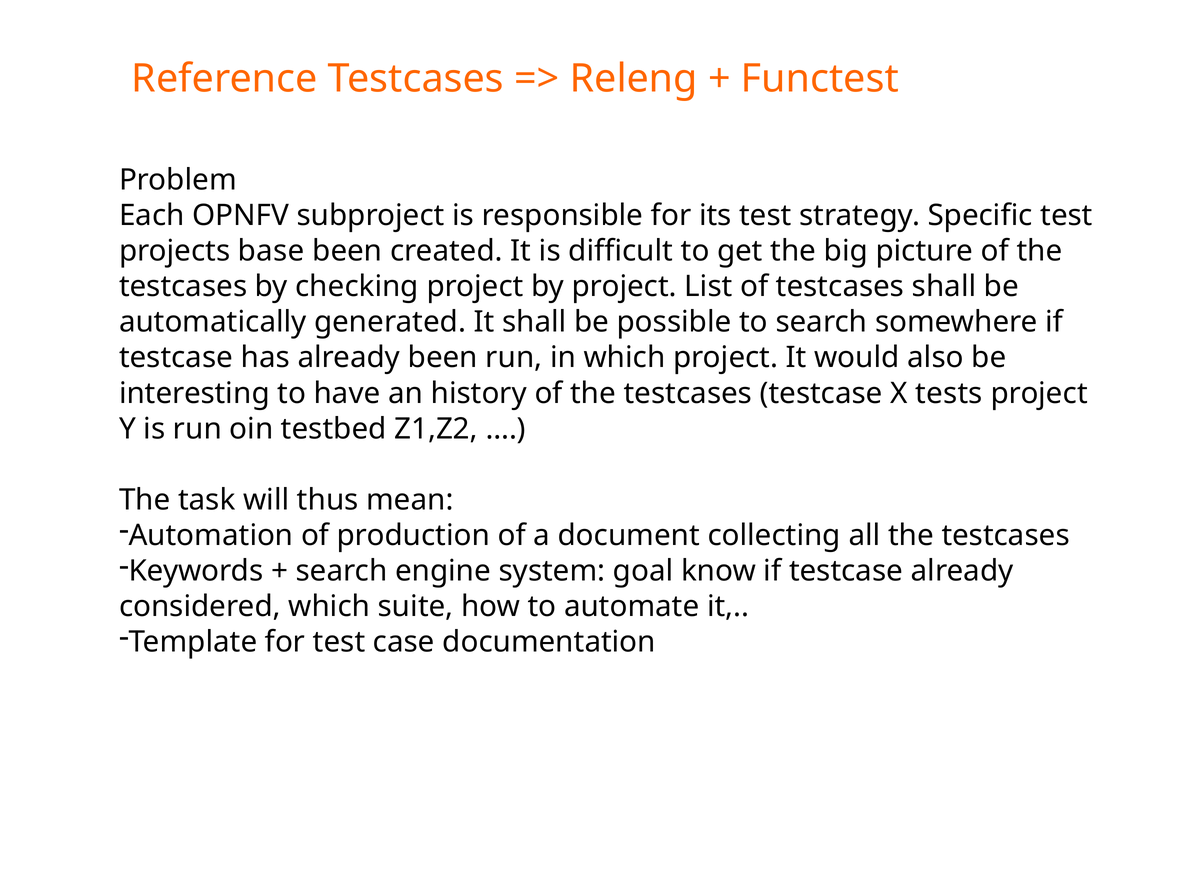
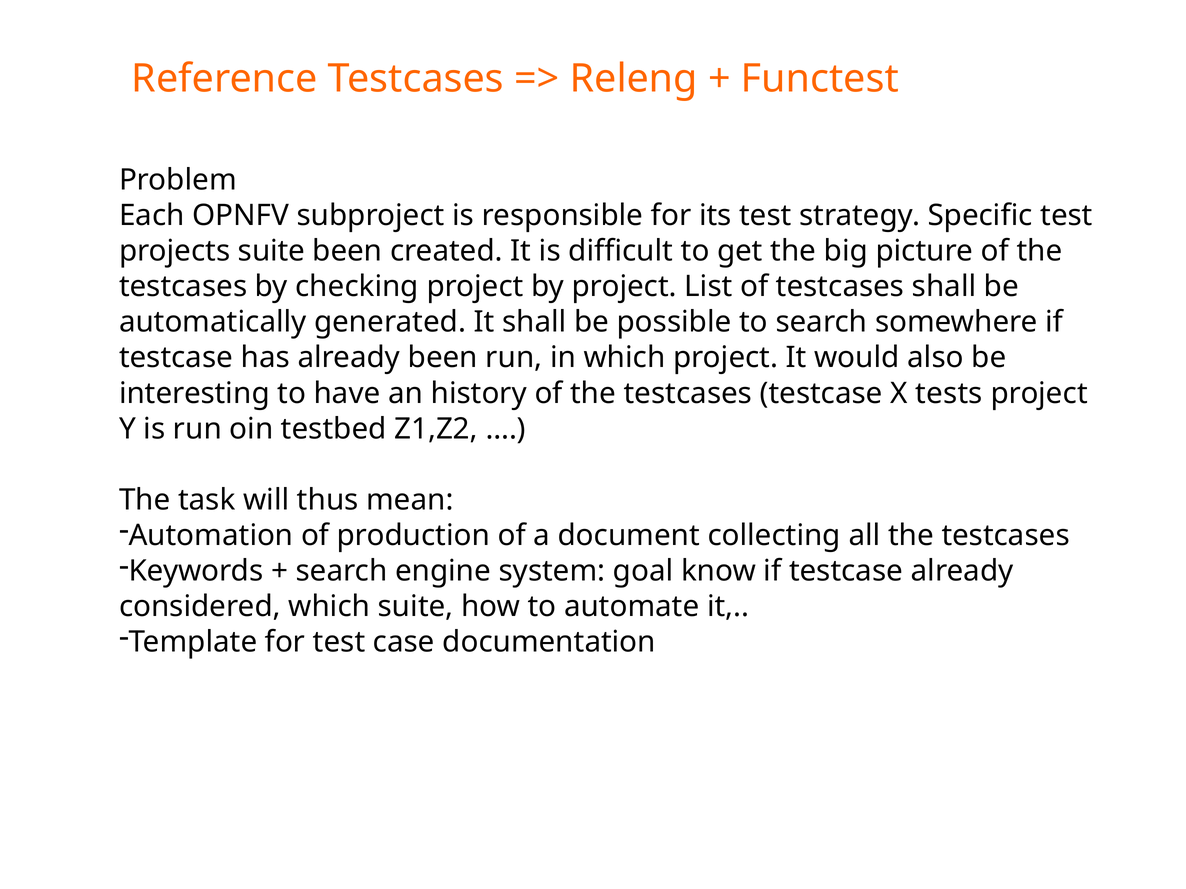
projects base: base -> suite
